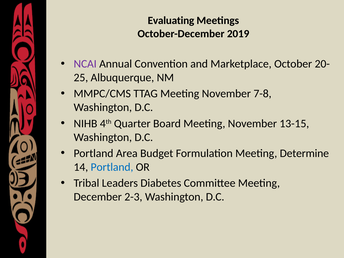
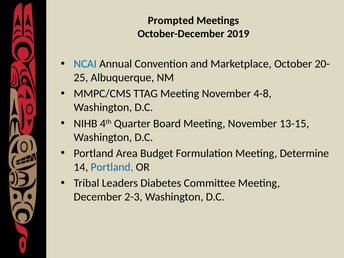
Evaluating: Evaluating -> Prompted
NCAI colour: purple -> blue
7-8: 7-8 -> 4-8
